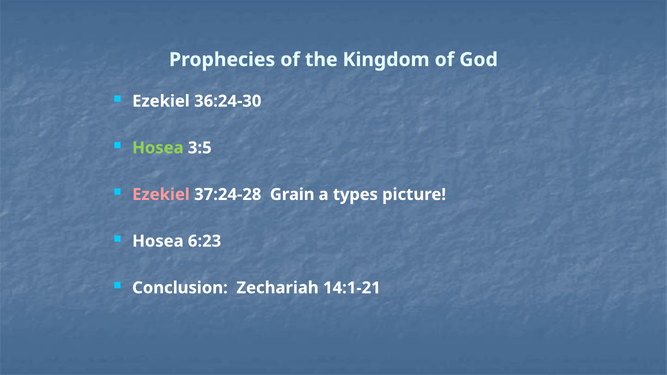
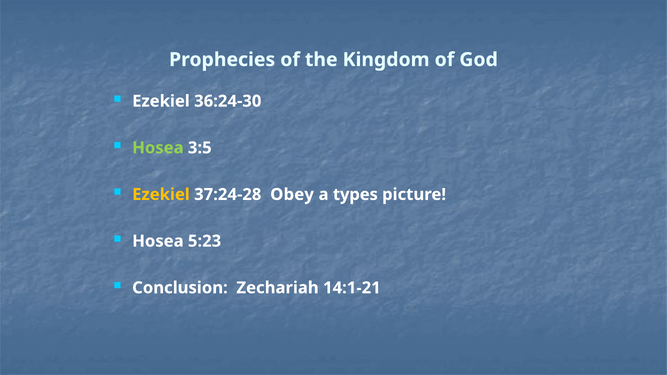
Ezekiel at (161, 195) colour: pink -> yellow
Grain: Grain -> Obey
6:23: 6:23 -> 5:23
